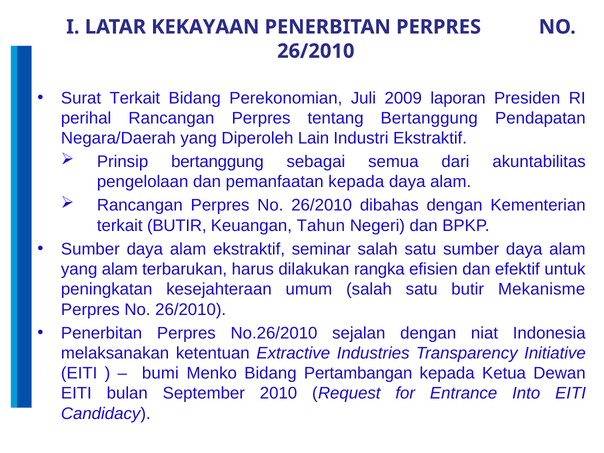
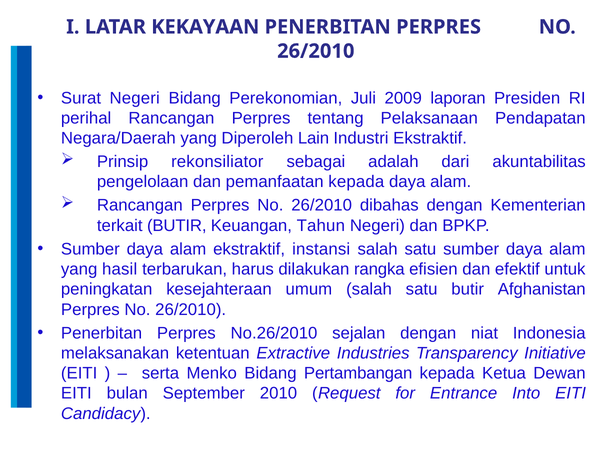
Surat Terkait: Terkait -> Negeri
tentang Bertanggung: Bertanggung -> Pelaksanaan
Prinsip bertanggung: bertanggung -> rekonsiliator
semua: semua -> adalah
seminar: seminar -> instansi
yang alam: alam -> hasil
Mekanisme: Mekanisme -> Afghanistan
bumi: bumi -> serta
